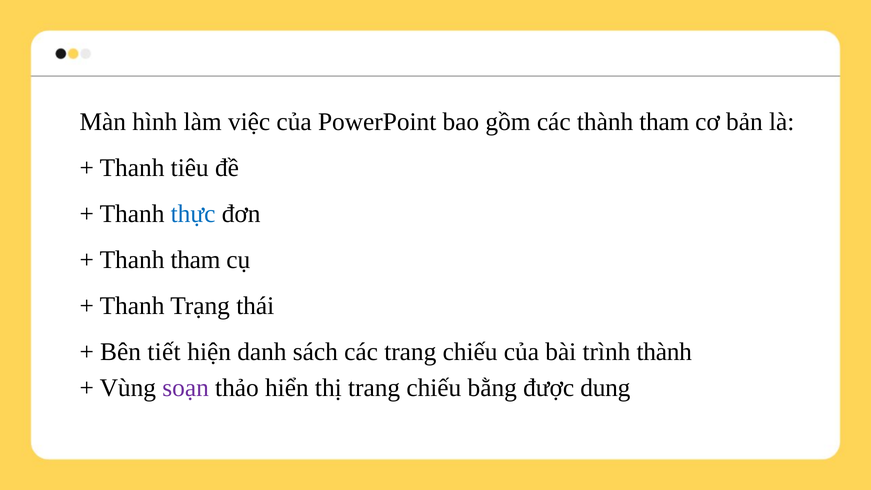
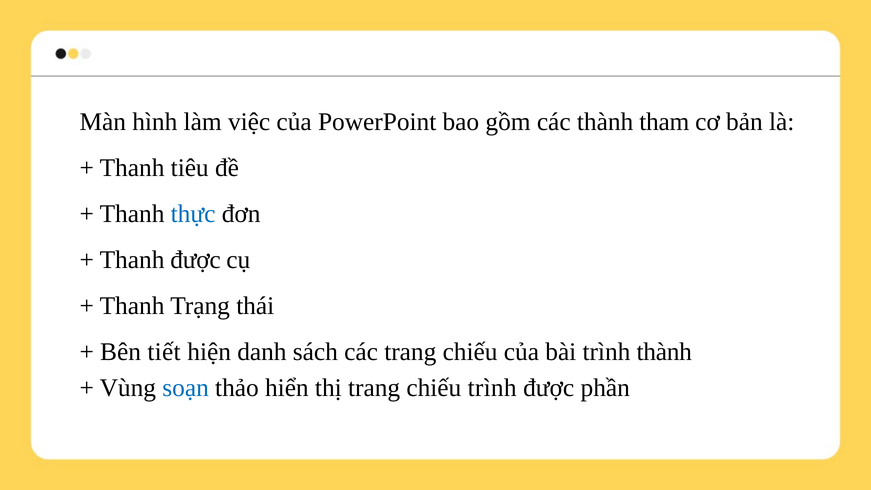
Thanh tham: tham -> được
soạn colour: purple -> blue
chiếu bằng: bằng -> trình
dung: dung -> phần
